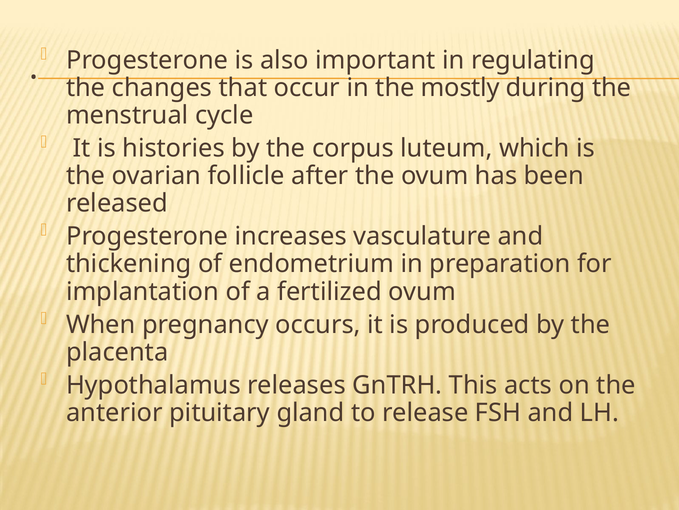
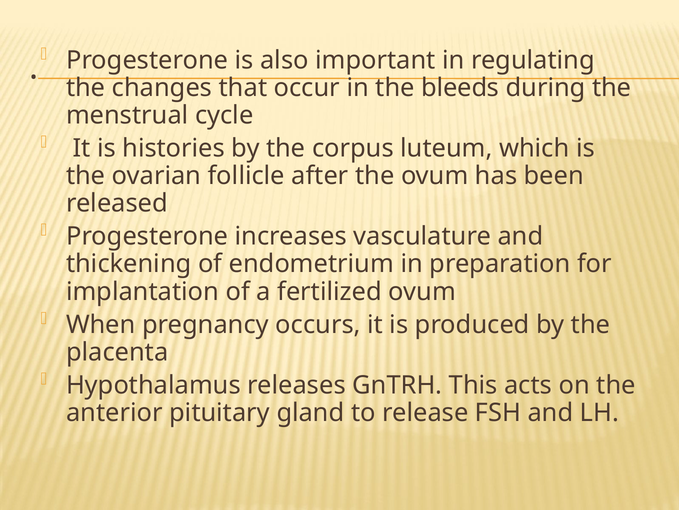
mostly: mostly -> bleeds
